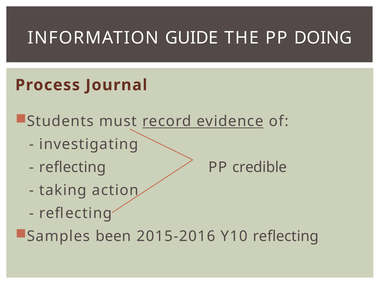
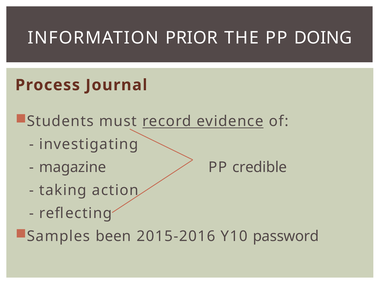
GUIDE: GUIDE -> PRIOR
reflecting at (73, 167): reflecting -> magazine
Y10 reflecting: reflecting -> password
